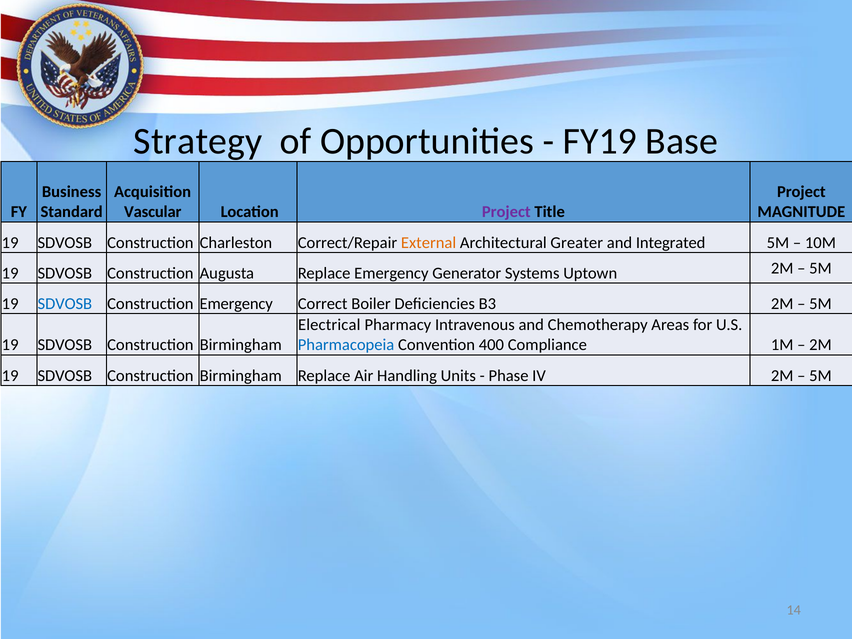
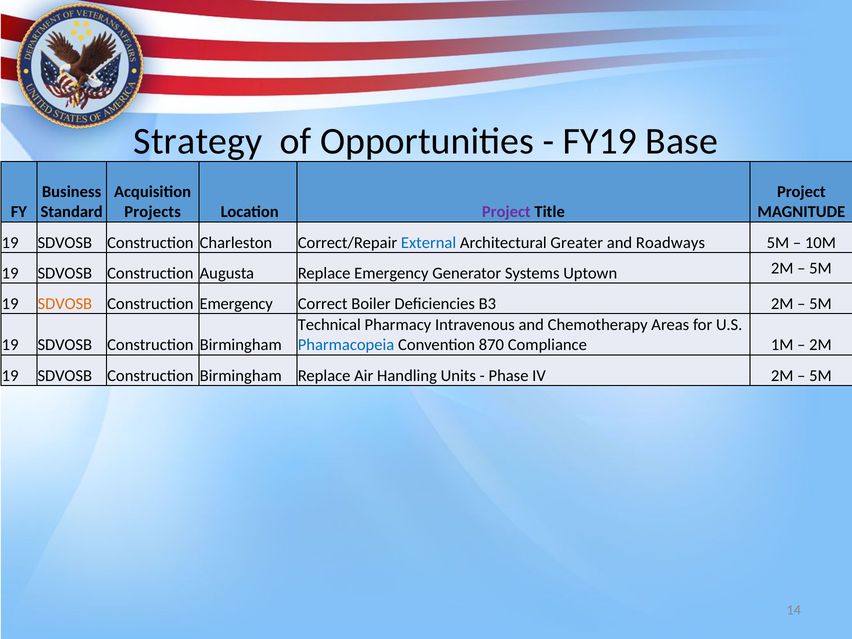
Vascular: Vascular -> Projects
External colour: orange -> blue
Integrated: Integrated -> Roadways
SDVOSB at (65, 304) colour: blue -> orange
Electrical: Electrical -> Technical
400: 400 -> 870
